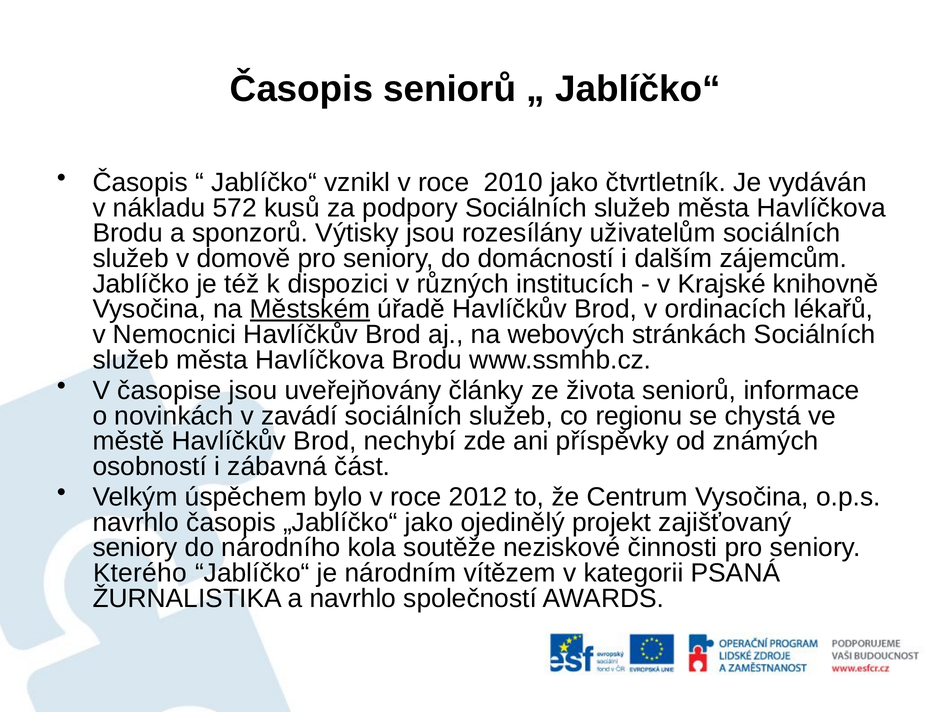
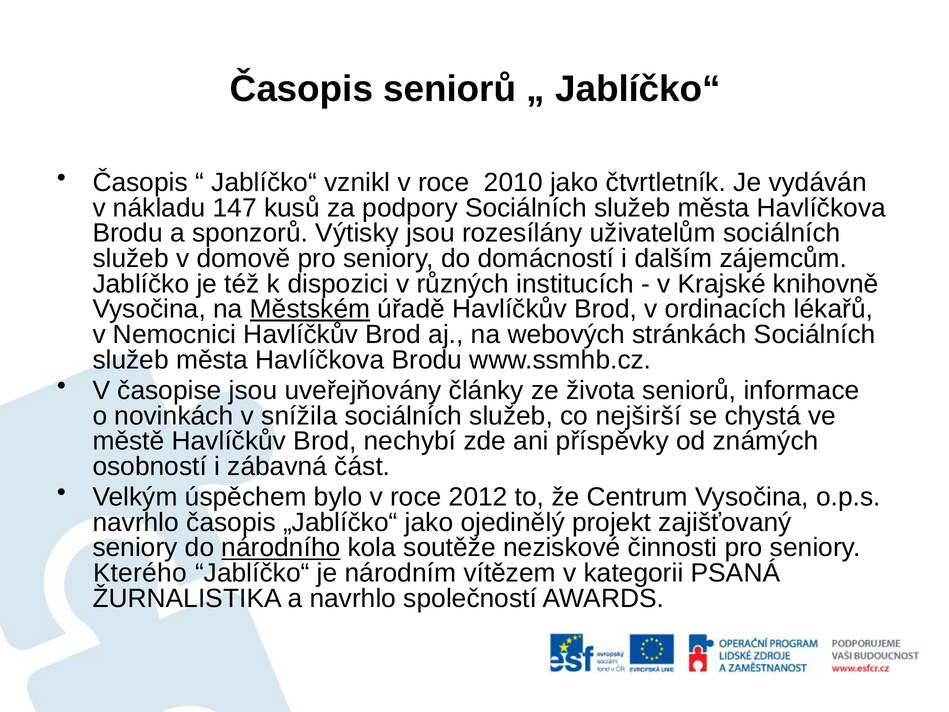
572: 572 -> 147
zavádí: zavádí -> snížila
regionu: regionu -> nejširší
národního underline: none -> present
